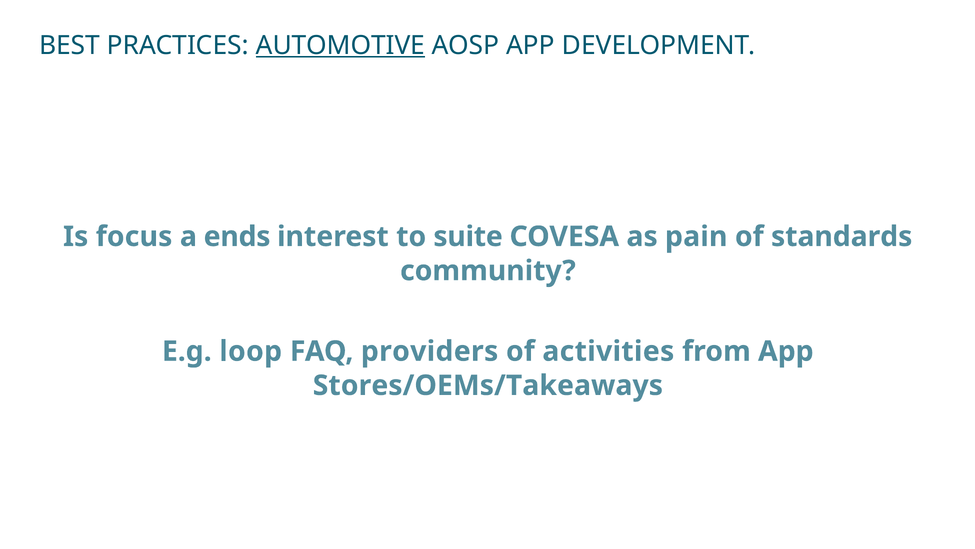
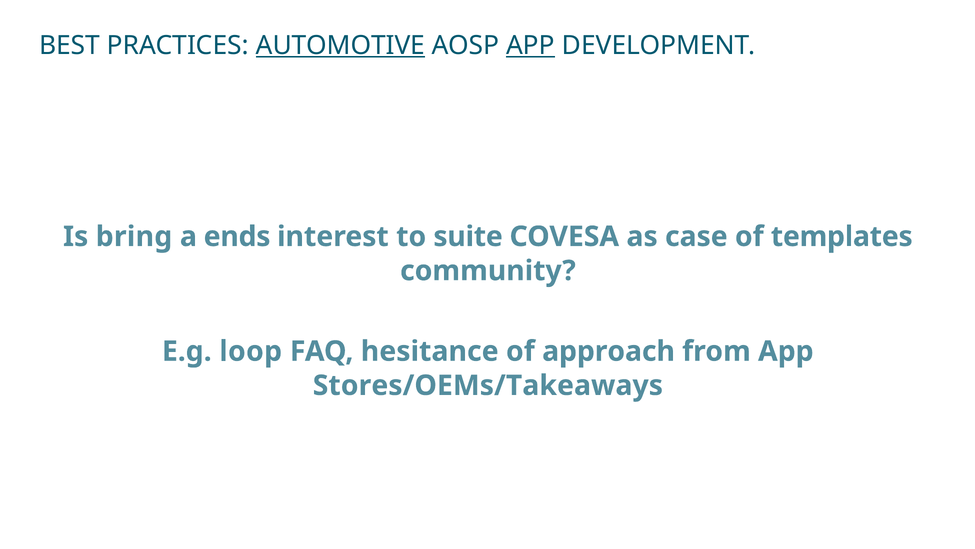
APP at (530, 45) underline: none -> present
focus: focus -> bring
pain: pain -> case
standards: standards -> templates
providers: providers -> hesitance
activities: activities -> approach
